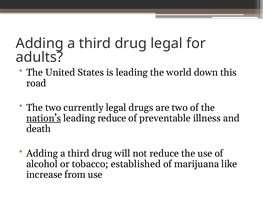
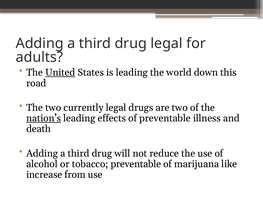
United underline: none -> present
leading reduce: reduce -> effects
tobacco established: established -> preventable
